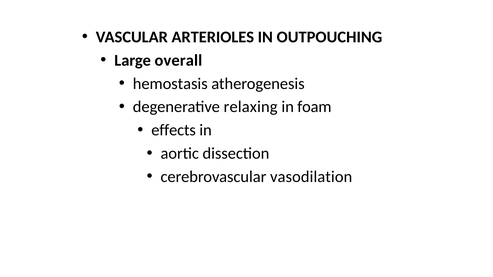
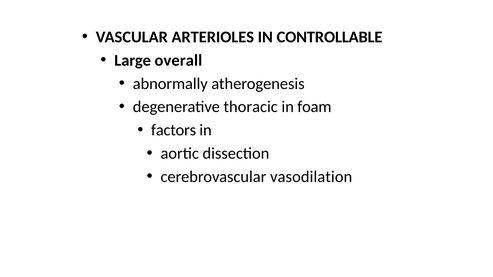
OUTPOUCHING: OUTPOUCHING -> CONTROLLABLE
hemostasis: hemostasis -> abnormally
relaxing: relaxing -> thoracic
effects: effects -> factors
